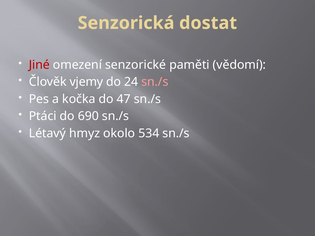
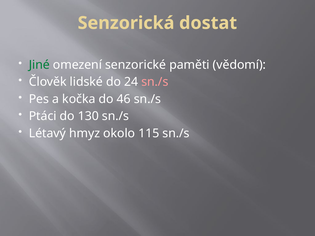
Jiné colour: red -> green
vjemy: vjemy -> lidské
47: 47 -> 46
690: 690 -> 130
534: 534 -> 115
